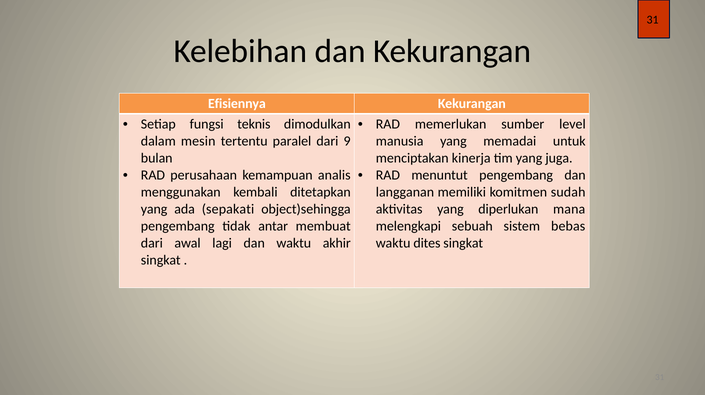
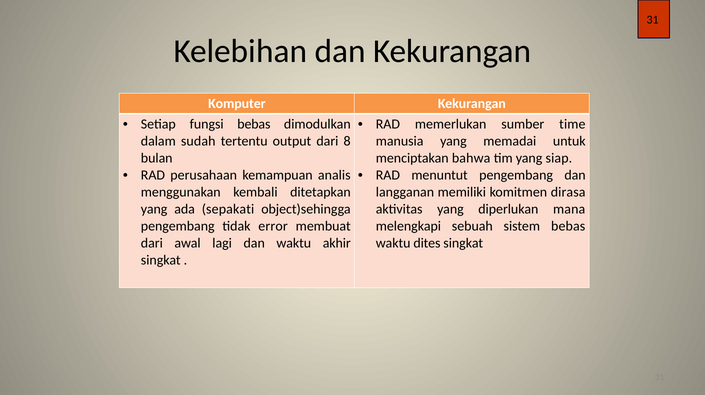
Efisiennya: Efisiennya -> Komputer
fungsi teknis: teknis -> bebas
level: level -> time
mesin: mesin -> sudah
paralel: paralel -> output
9: 9 -> 8
kinerja: kinerja -> bahwa
juga: juga -> siap
sudah: sudah -> dirasa
antar: antar -> error
